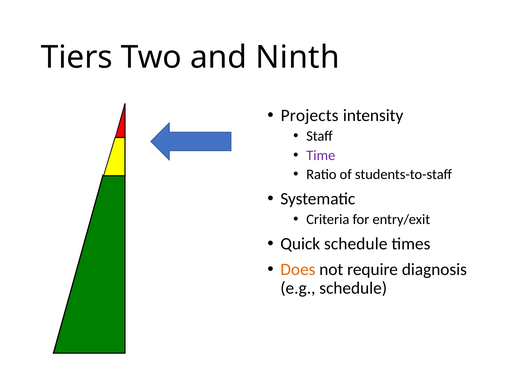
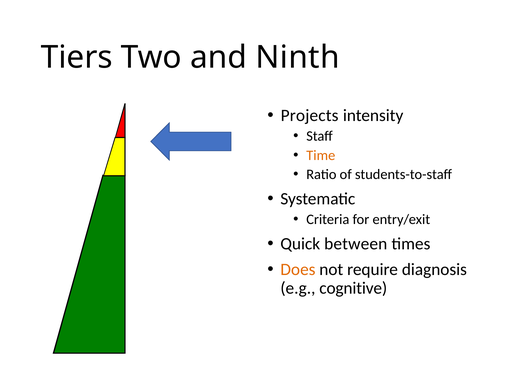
Time colour: purple -> orange
Quick schedule: schedule -> between
e.g schedule: schedule -> cognitive
